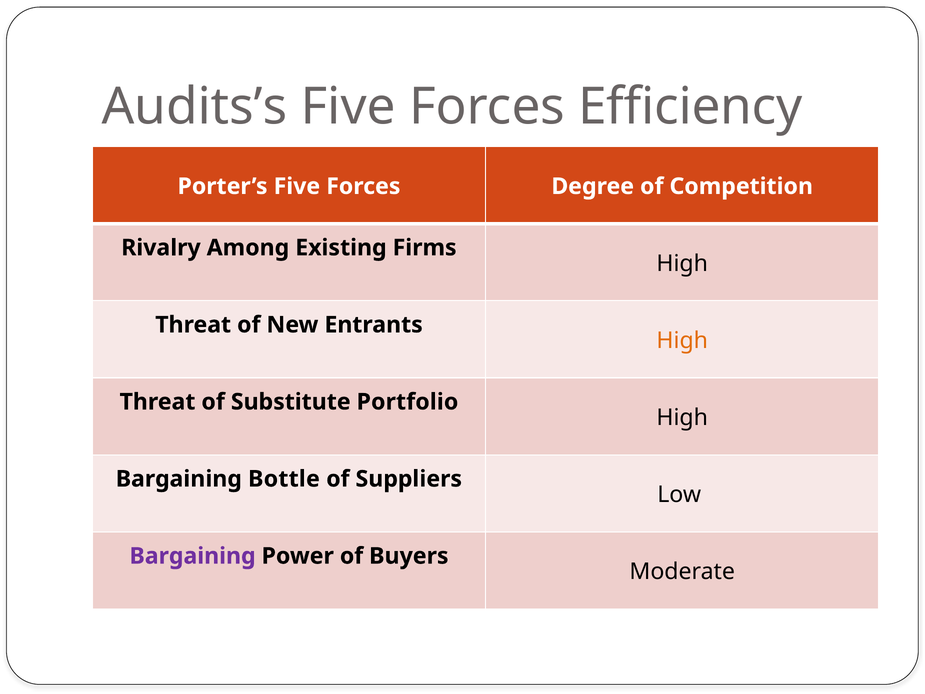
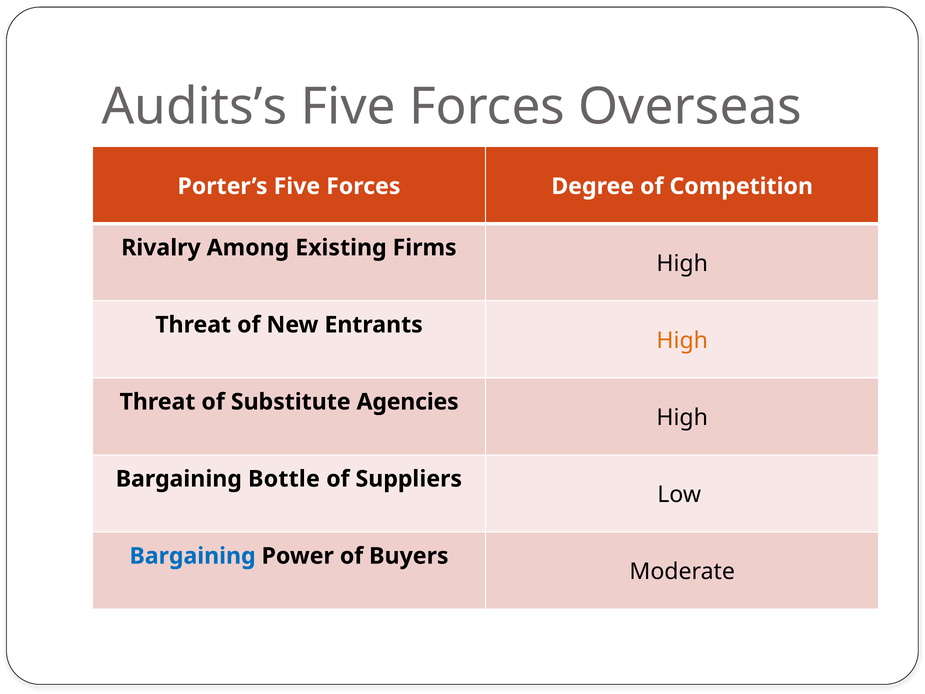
Efficiency: Efficiency -> Overseas
Portfolio: Portfolio -> Agencies
Bargaining at (193, 556) colour: purple -> blue
